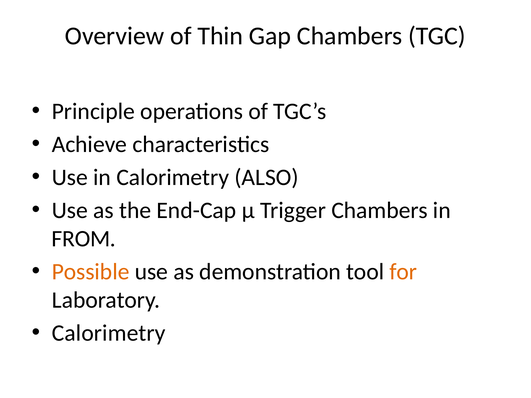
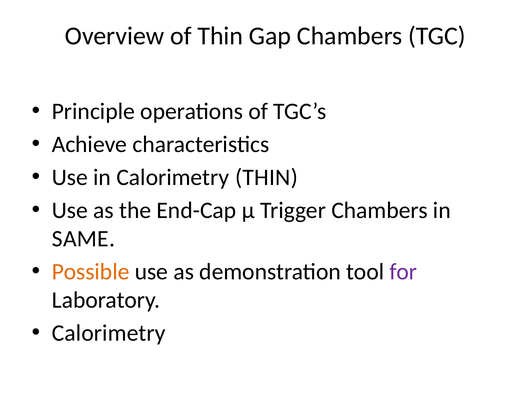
Calorimetry ALSO: ALSO -> THIN
FROM: FROM -> SAME
for colour: orange -> purple
